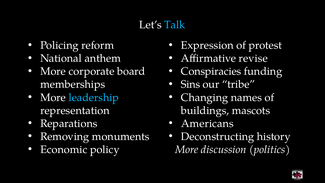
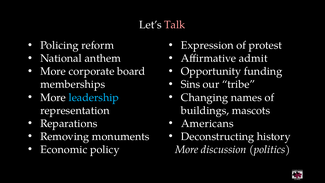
Talk colour: light blue -> pink
revise: revise -> admit
Conspiracies: Conspiracies -> Opportunity
